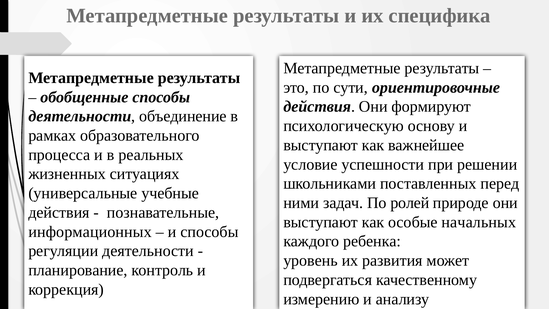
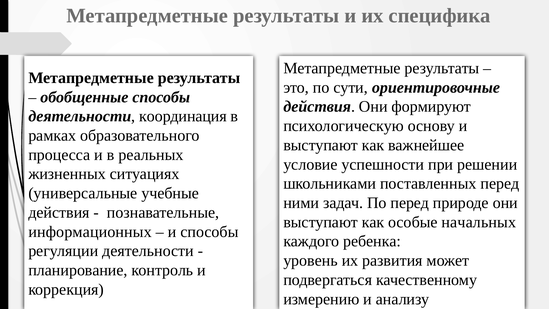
объединение: объединение -> координация
По ролей: ролей -> перед
